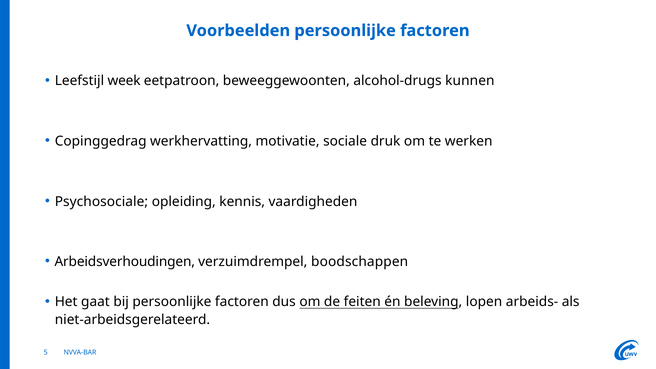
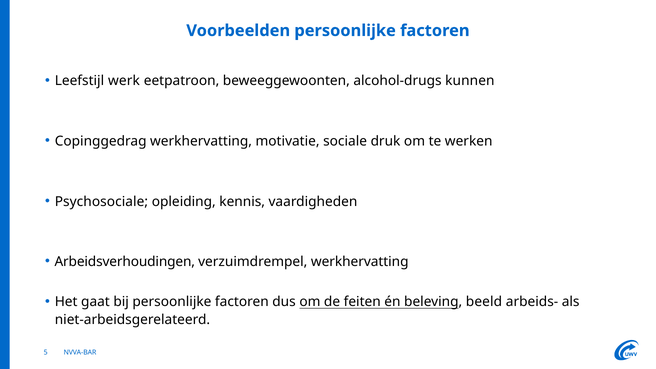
week: week -> werk
verzuimdrempel boodschappen: boodschappen -> werkhervatting
lopen: lopen -> beeld
